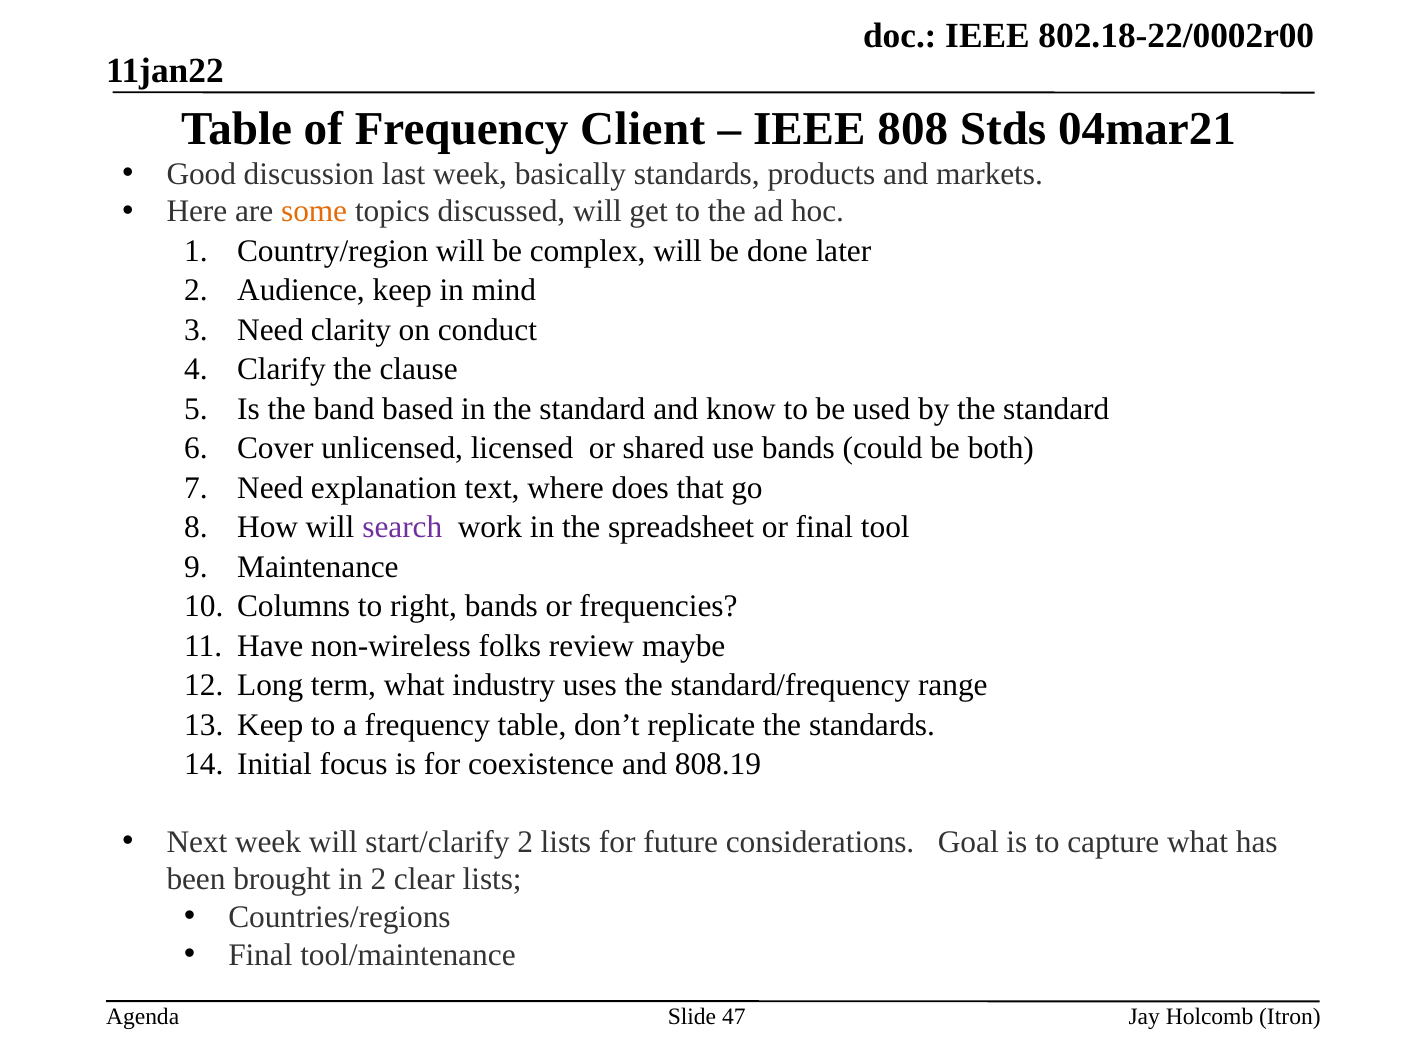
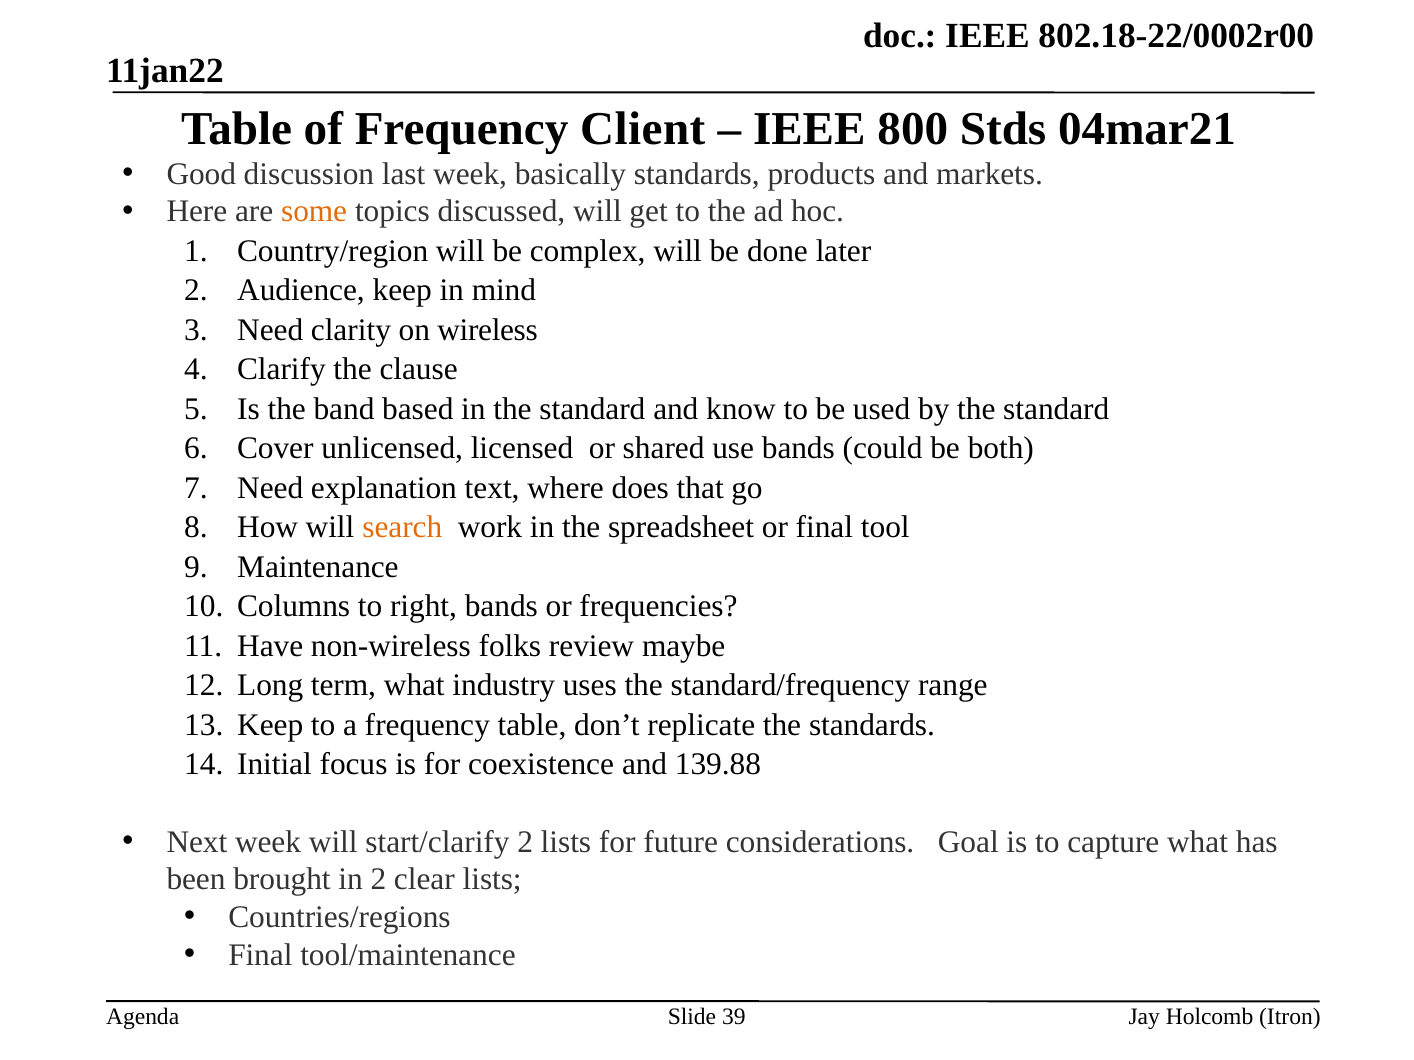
808: 808 -> 800
conduct: conduct -> wireless
search colour: purple -> orange
808.19: 808.19 -> 139.88
47: 47 -> 39
